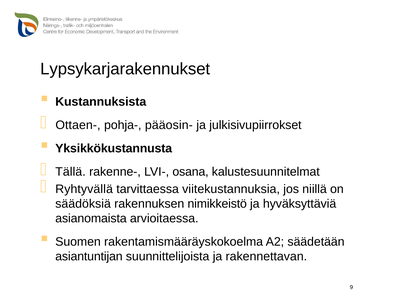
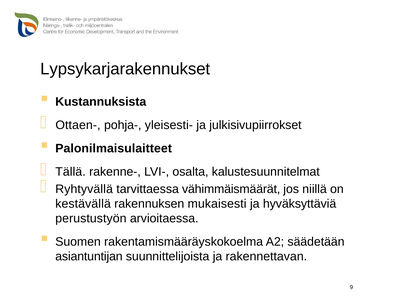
pääosin-: pääosin- -> yleisesti-
Yksikkökustannusta: Yksikkökustannusta -> Palonilmaisulaitteet
osana: osana -> osalta
viitekustannuksia: viitekustannuksia -> vähimmäismäärät
säädöksiä: säädöksiä -> kestävällä
nimikkeistö: nimikkeistö -> mukaisesti
asianomaista: asianomaista -> perustustyön
